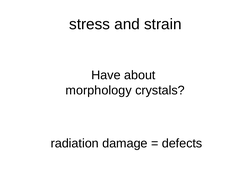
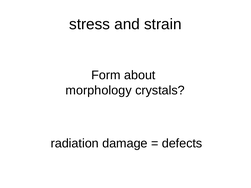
Have: Have -> Form
